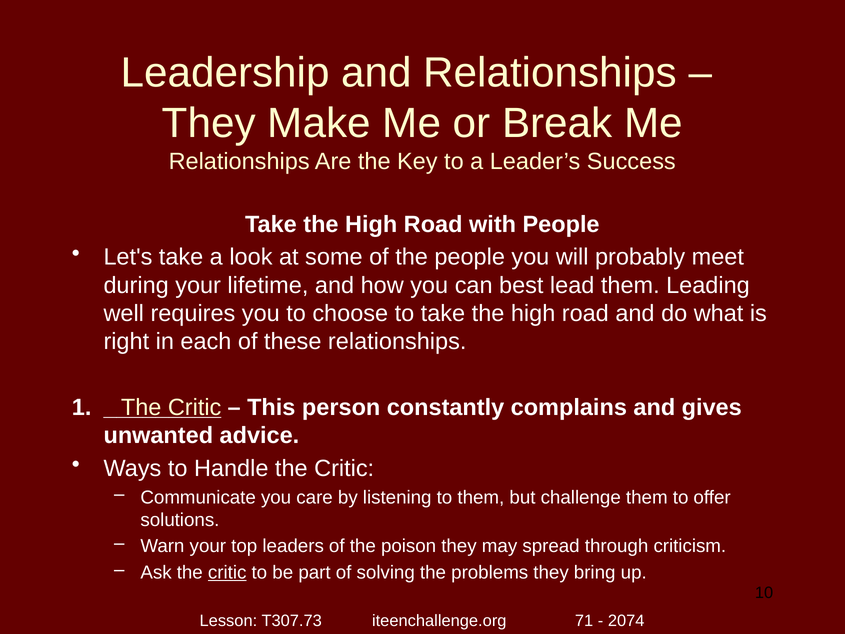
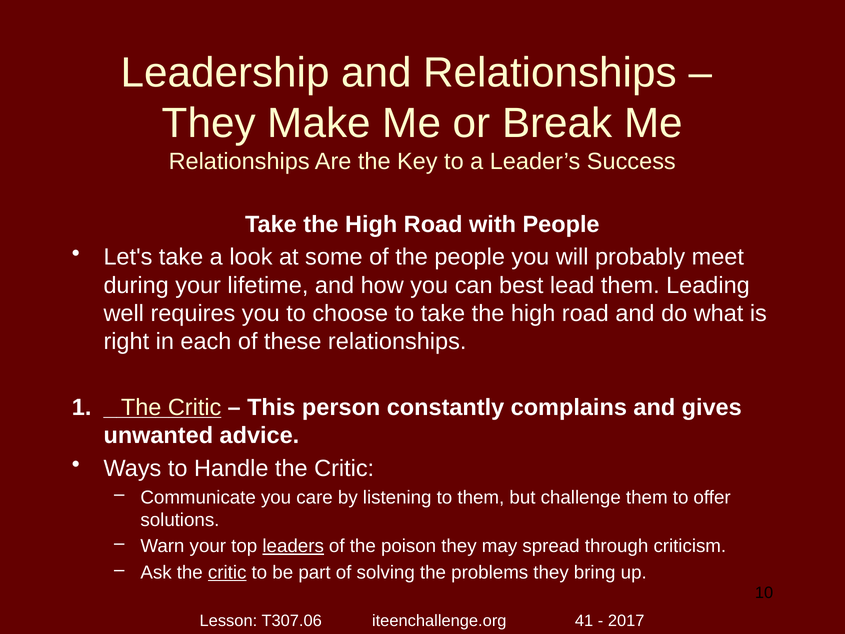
leaders underline: none -> present
T307.73: T307.73 -> T307.06
71: 71 -> 41
2074: 2074 -> 2017
